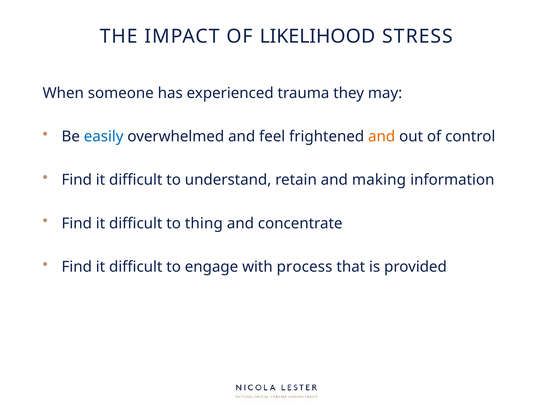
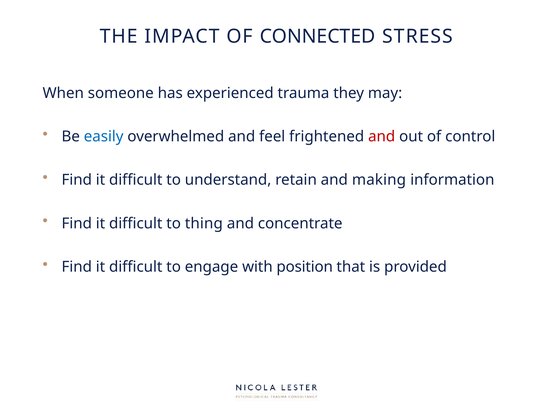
LIKELIHOOD: LIKELIHOOD -> CONNECTED
and at (382, 136) colour: orange -> red
process: process -> position
